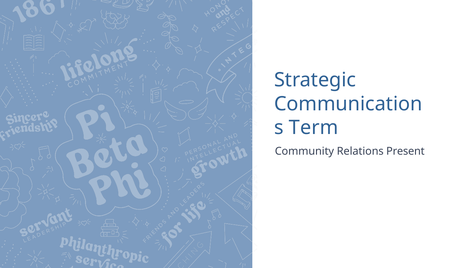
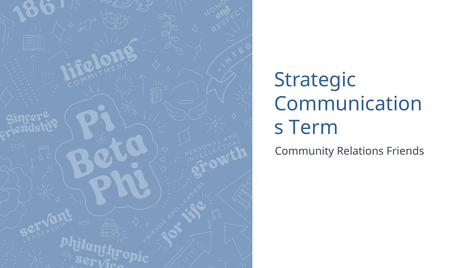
Present: Present -> Friends
